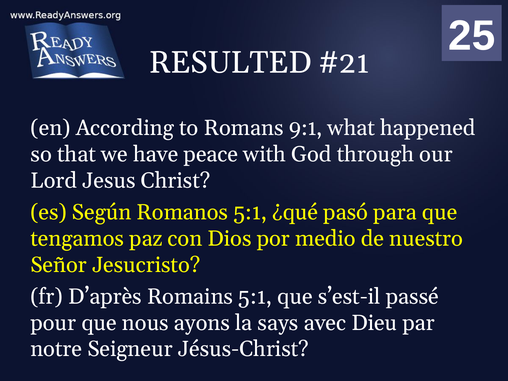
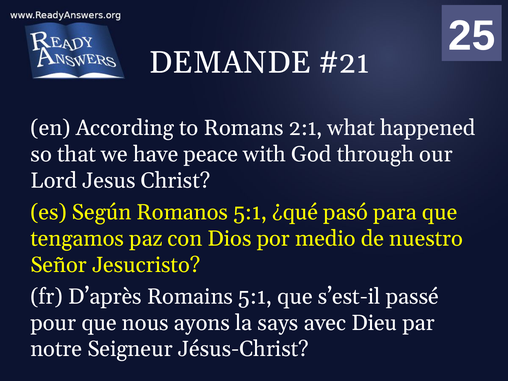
RESULTED: RESULTED -> DEMANDE
9:1: 9:1 -> 2:1
